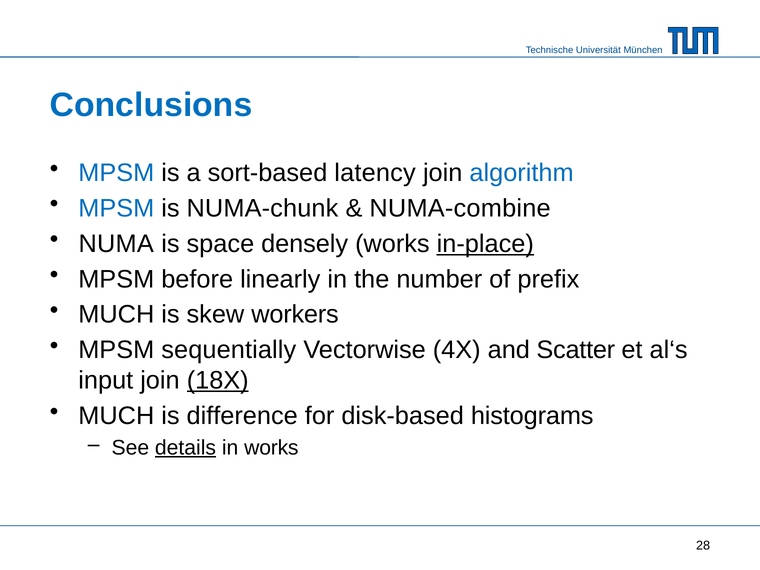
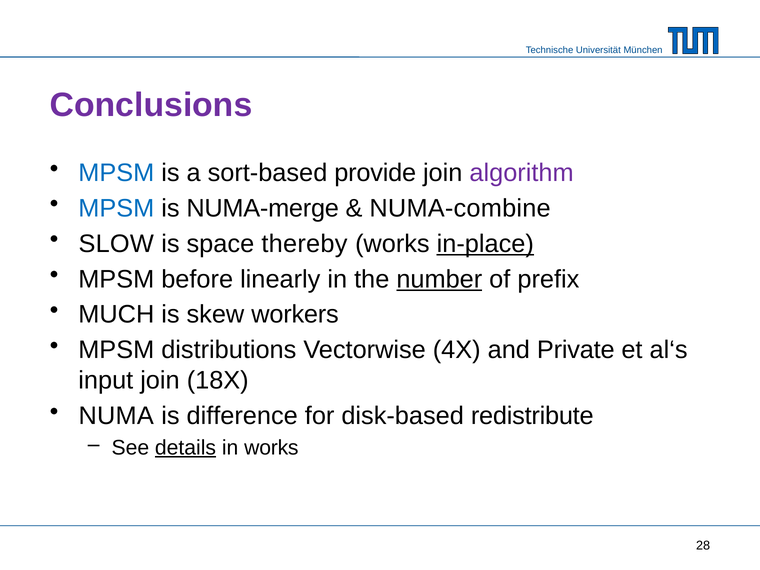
Conclusions colour: blue -> purple
latency: latency -> provide
algorithm colour: blue -> purple
NUMA-chunk: NUMA-chunk -> NUMA-merge
NUMA: NUMA -> SLOW
densely: densely -> thereby
number underline: none -> present
sequentially: sequentially -> distributions
Scatter: Scatter -> Private
18X underline: present -> none
MUCH at (116, 416): MUCH -> NUMA
histograms: histograms -> redistribute
